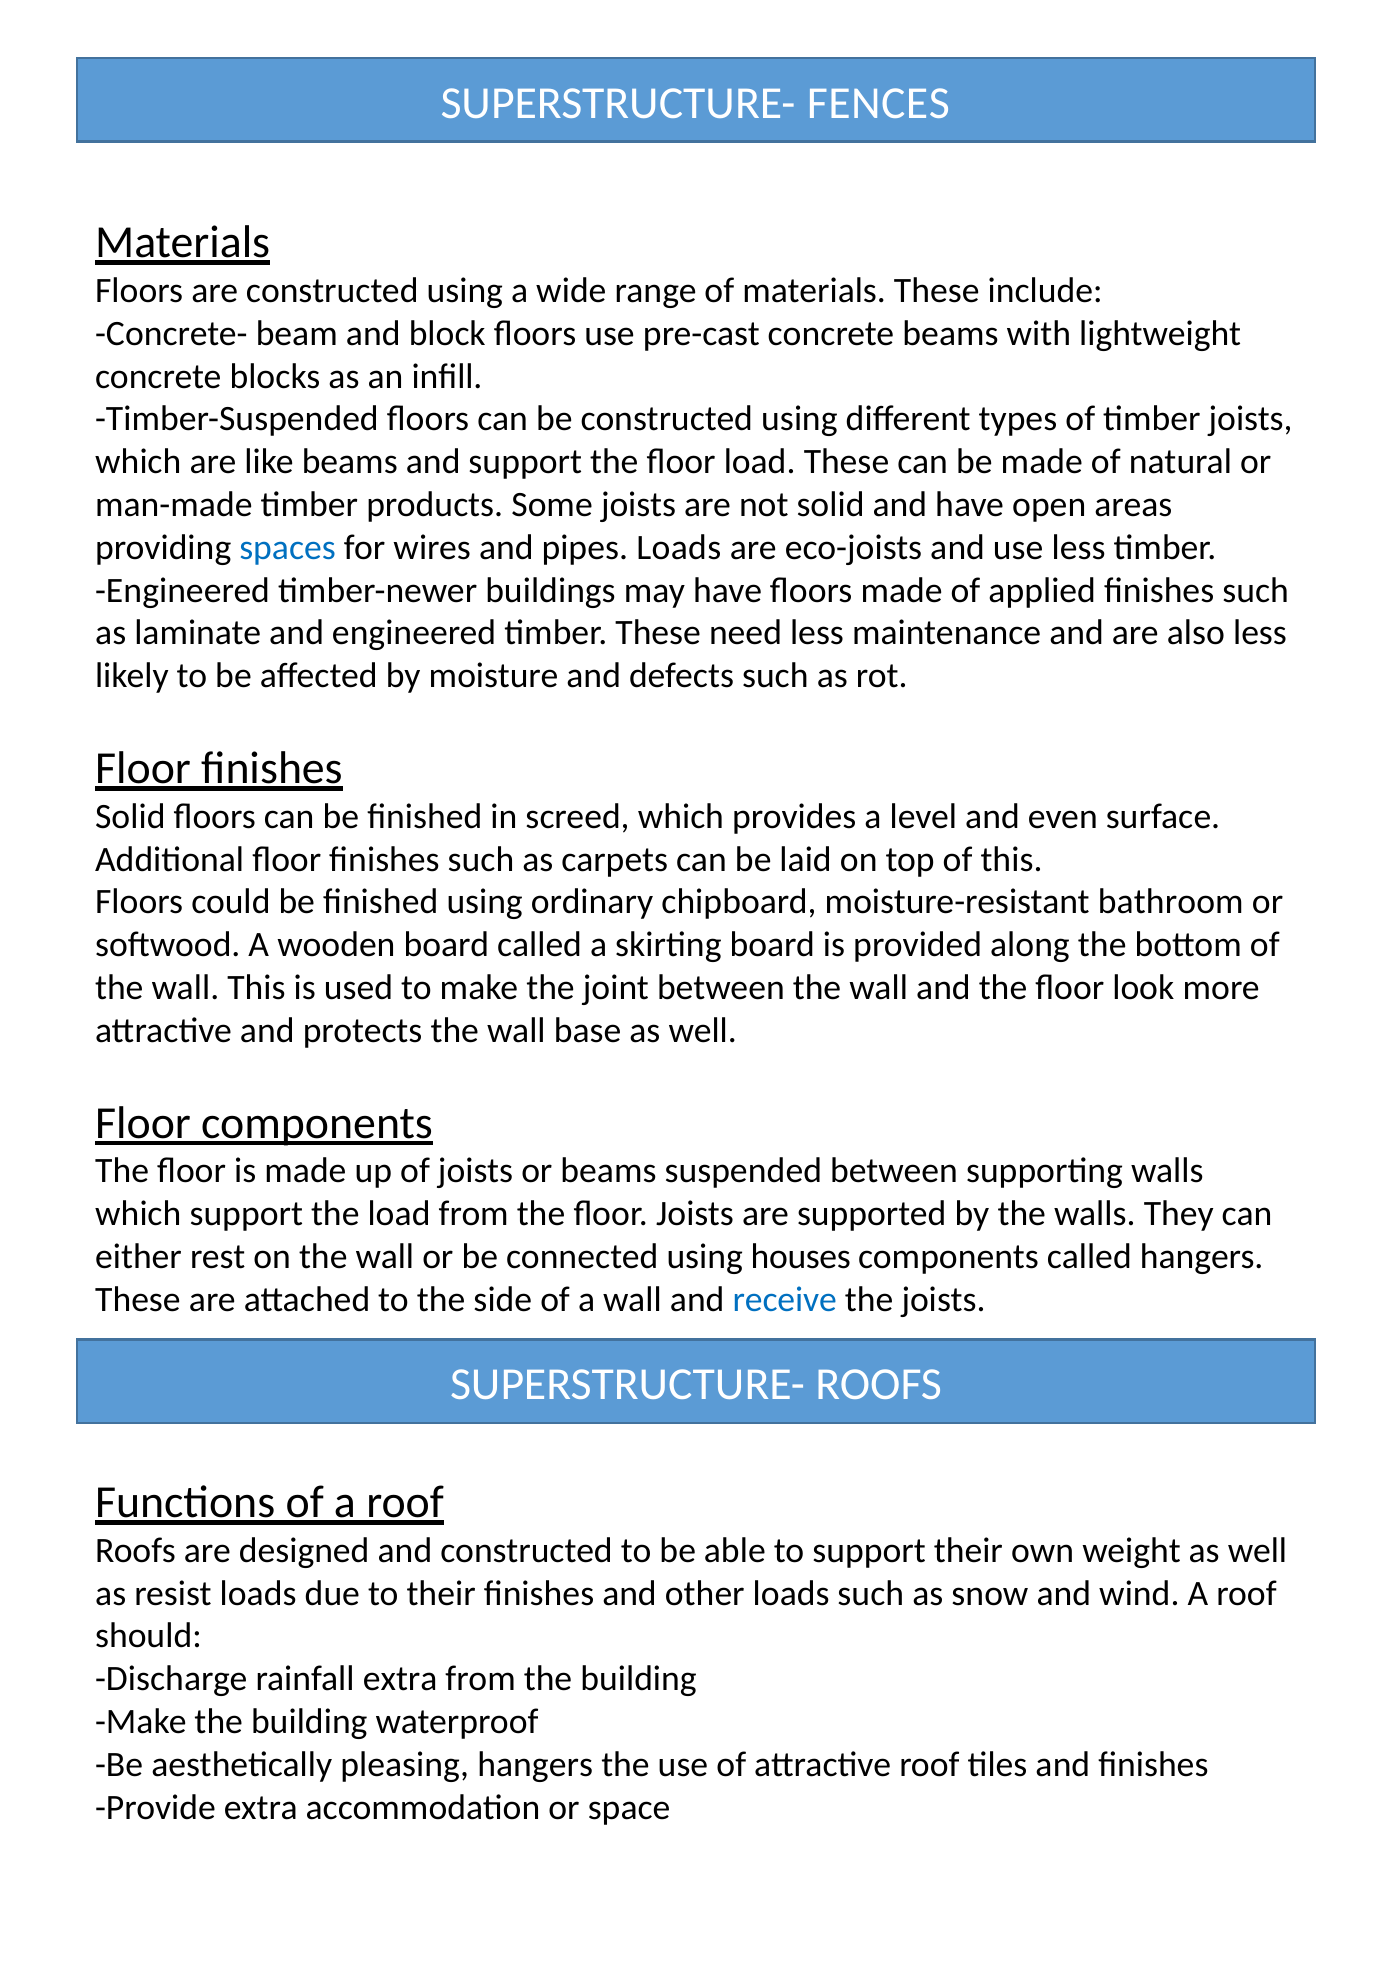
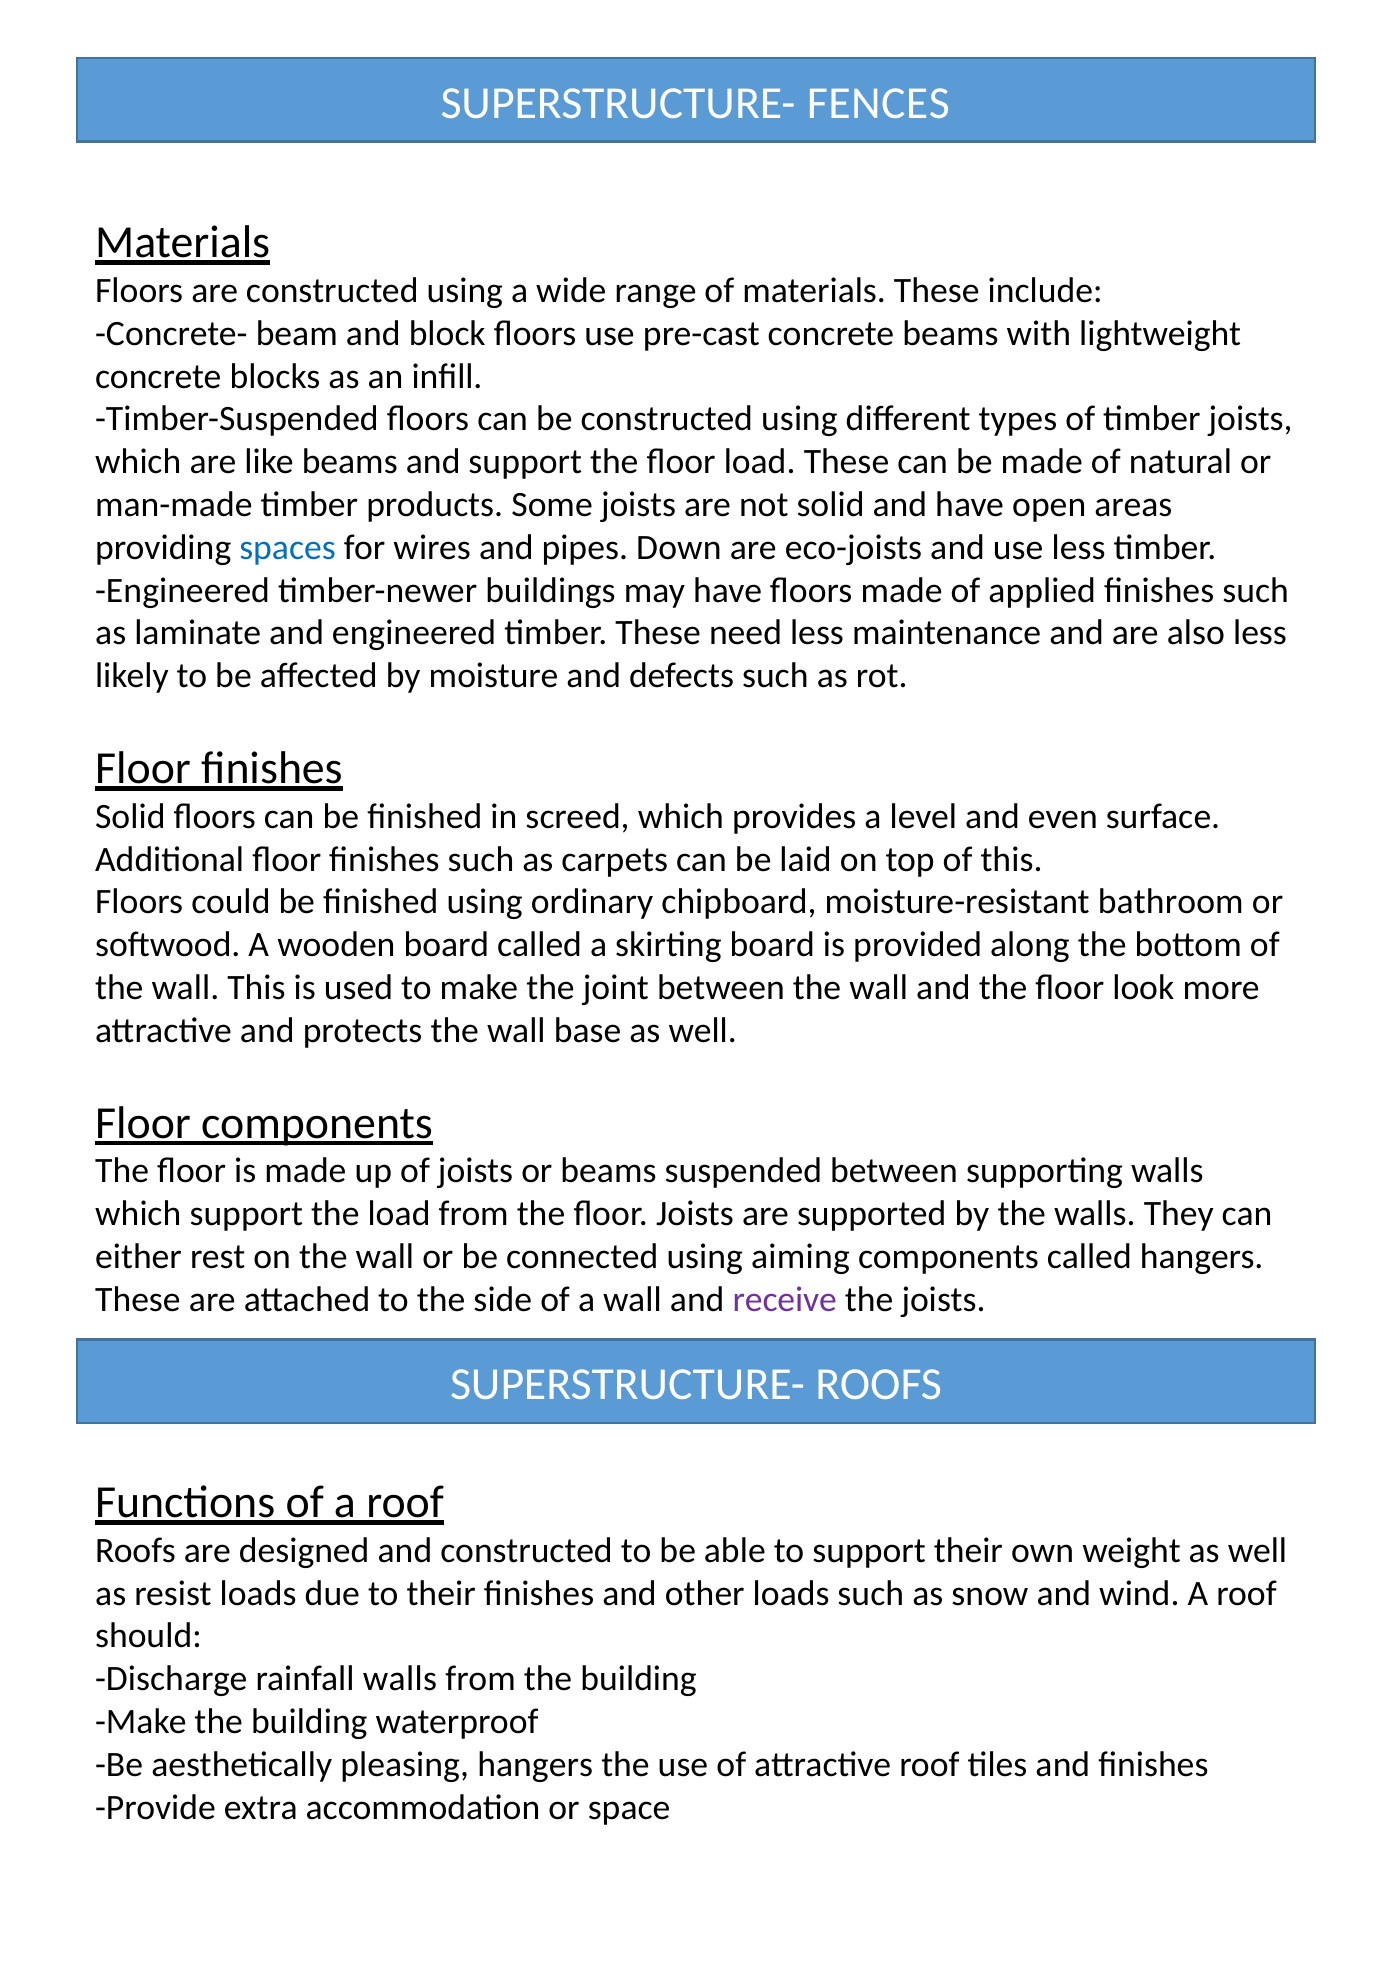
pipes Loads: Loads -> Down
houses: houses -> aiming
receive colour: blue -> purple
rainfall extra: extra -> walls
